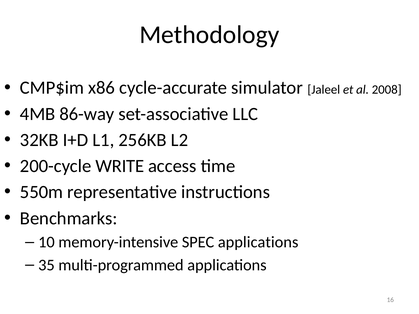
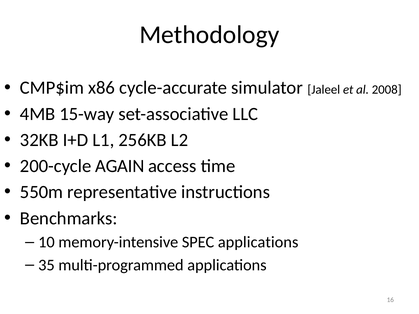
86-way: 86-way -> 15-way
WRITE: WRITE -> AGAIN
